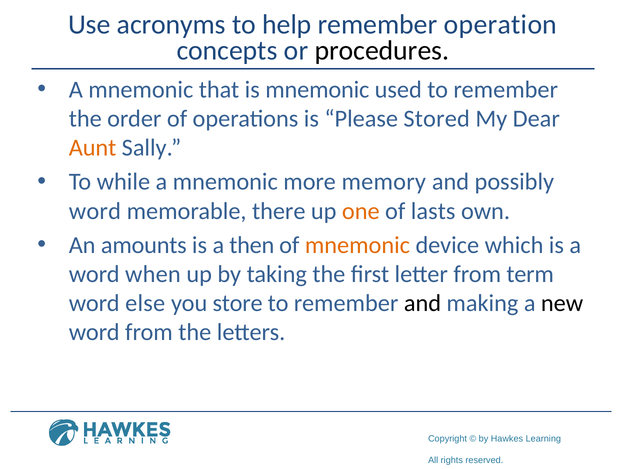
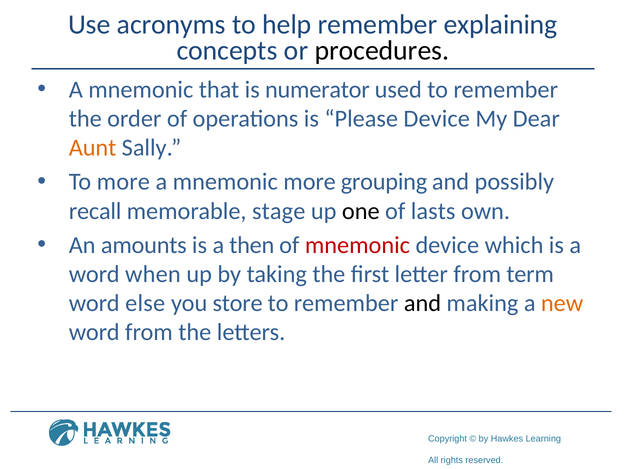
operation: operation -> explaining
is mnemonic: mnemonic -> numerator
Please Stored: Stored -> Device
To while: while -> more
memory: memory -> grouping
word at (95, 211): word -> recall
there: there -> stage
one colour: orange -> black
mnemonic at (357, 245) colour: orange -> red
new colour: black -> orange
